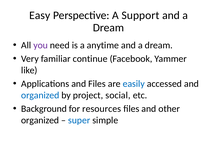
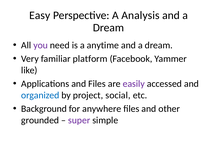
Support: Support -> Analysis
continue: continue -> platform
easily colour: blue -> purple
resources: resources -> anywhere
organized at (40, 121): organized -> grounded
super colour: blue -> purple
